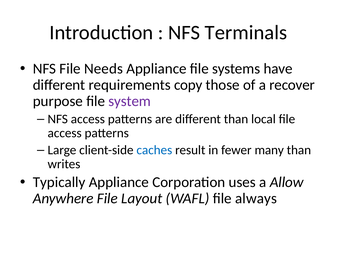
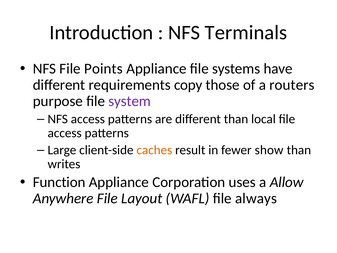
Needs: Needs -> Points
recover: recover -> routers
caches colour: blue -> orange
many: many -> show
Typically: Typically -> Function
